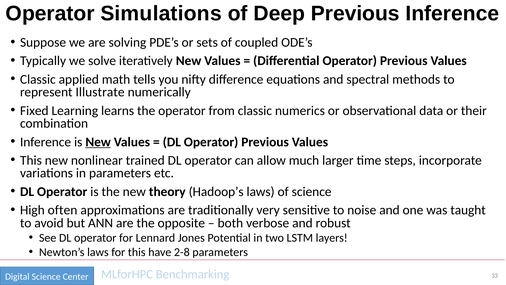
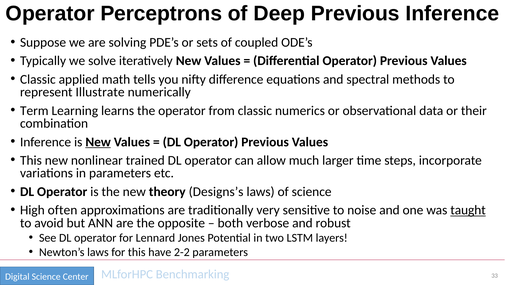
Simulations: Simulations -> Perceptrons
Fixed: Fixed -> Term
Hadoop’s: Hadoop’s -> Designs’s
taught underline: none -> present
2-8: 2-8 -> 2-2
